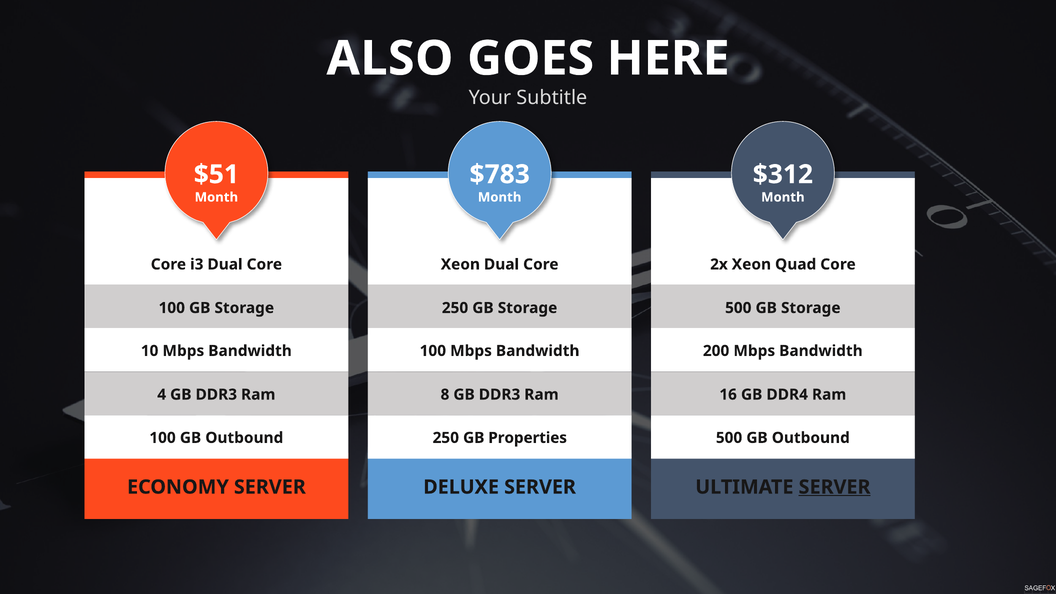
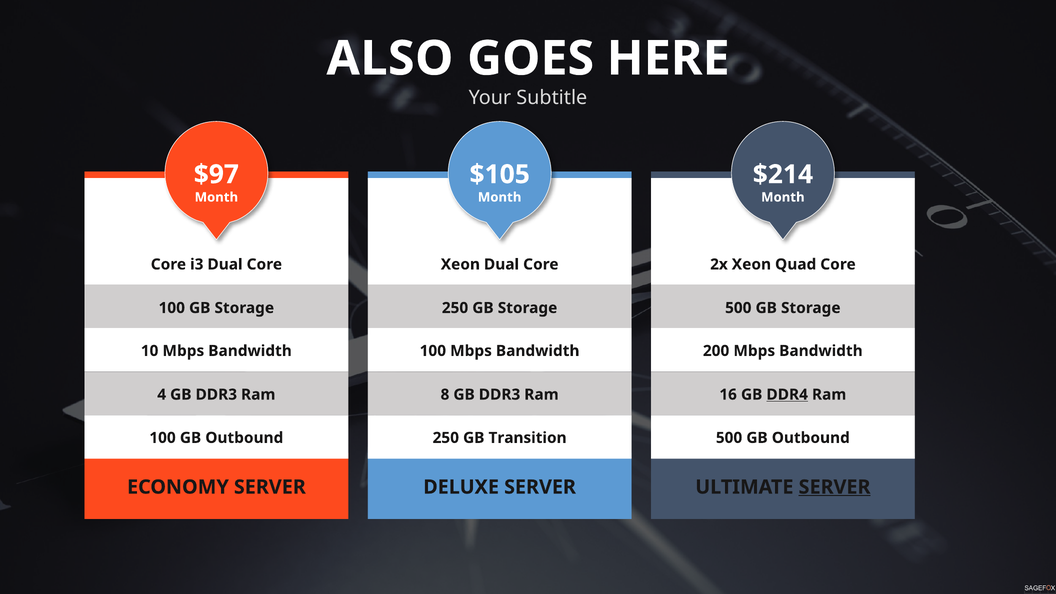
$51: $51 -> $97
$783: $783 -> $105
$312: $312 -> $214
DDR4 underline: none -> present
Properties: Properties -> Transition
